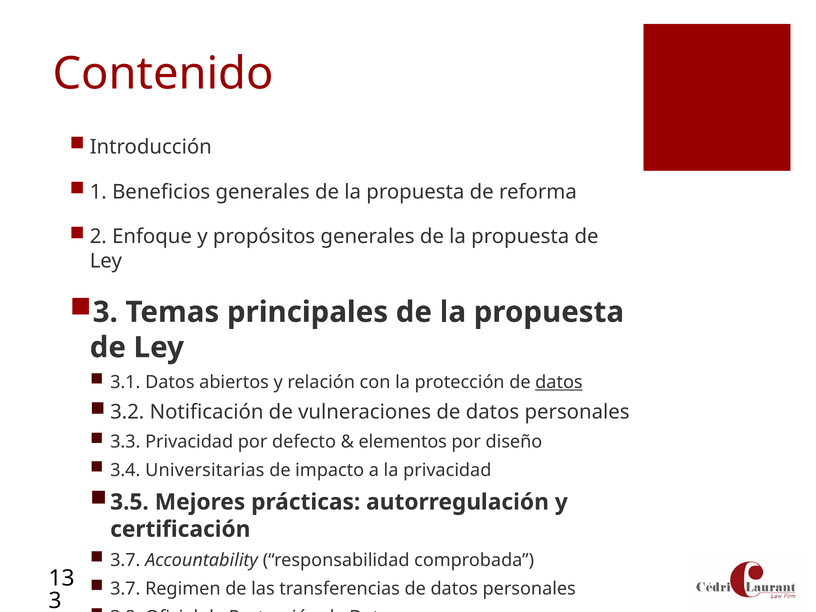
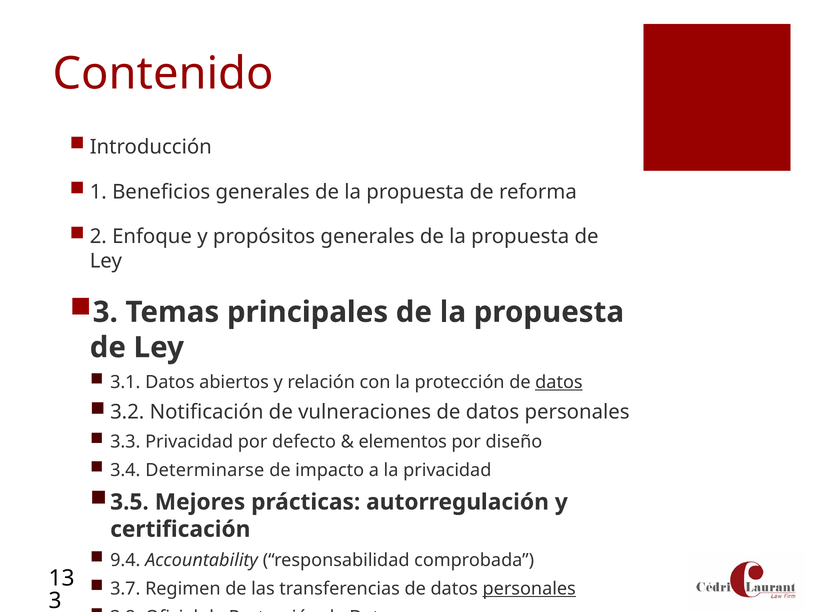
Universitarias: Universitarias -> Determinarse
3.7 at (125, 560): 3.7 -> 9.4
personales at (529, 589) underline: none -> present
